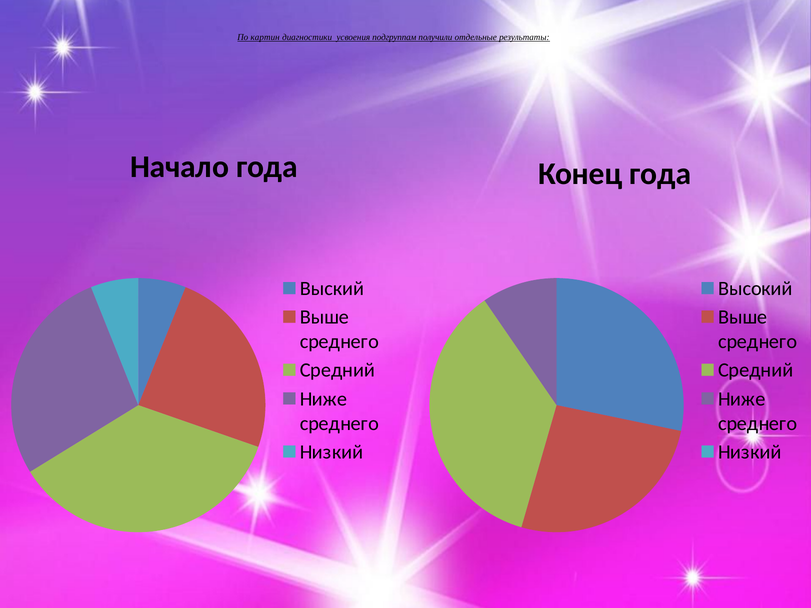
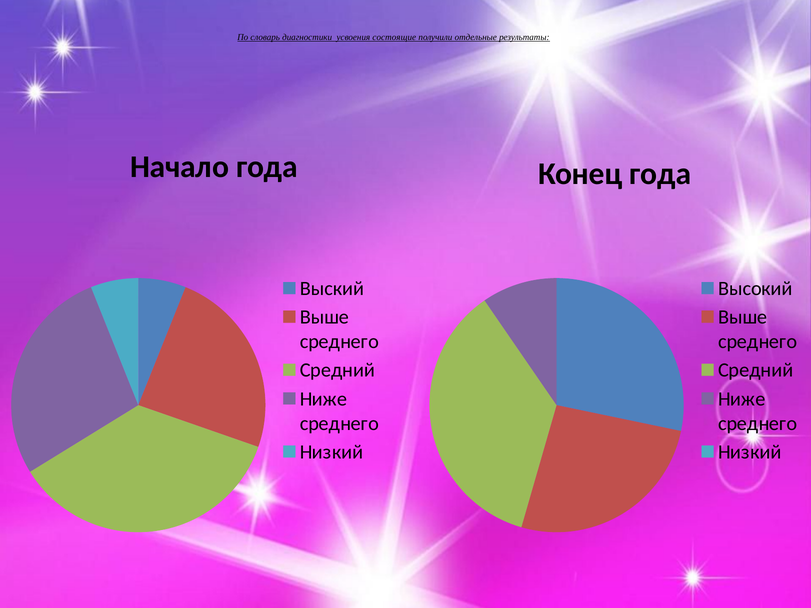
картин: картин -> словарь
подгруппам: подгруппам -> состоящие
